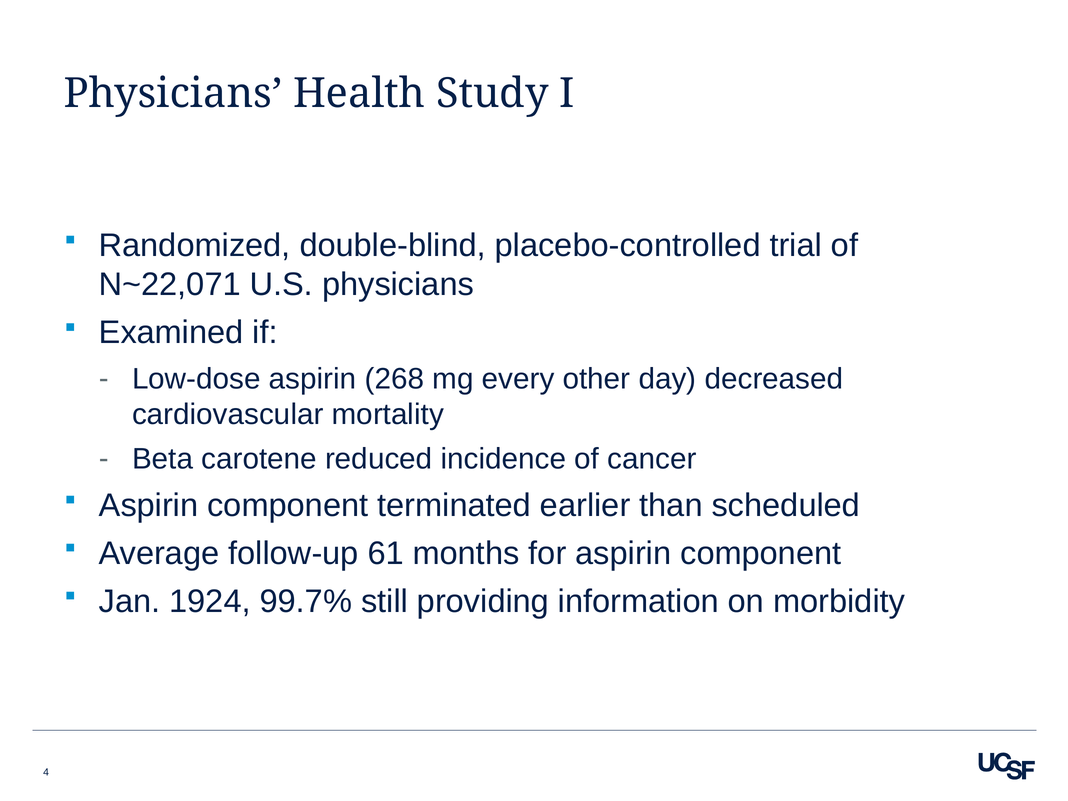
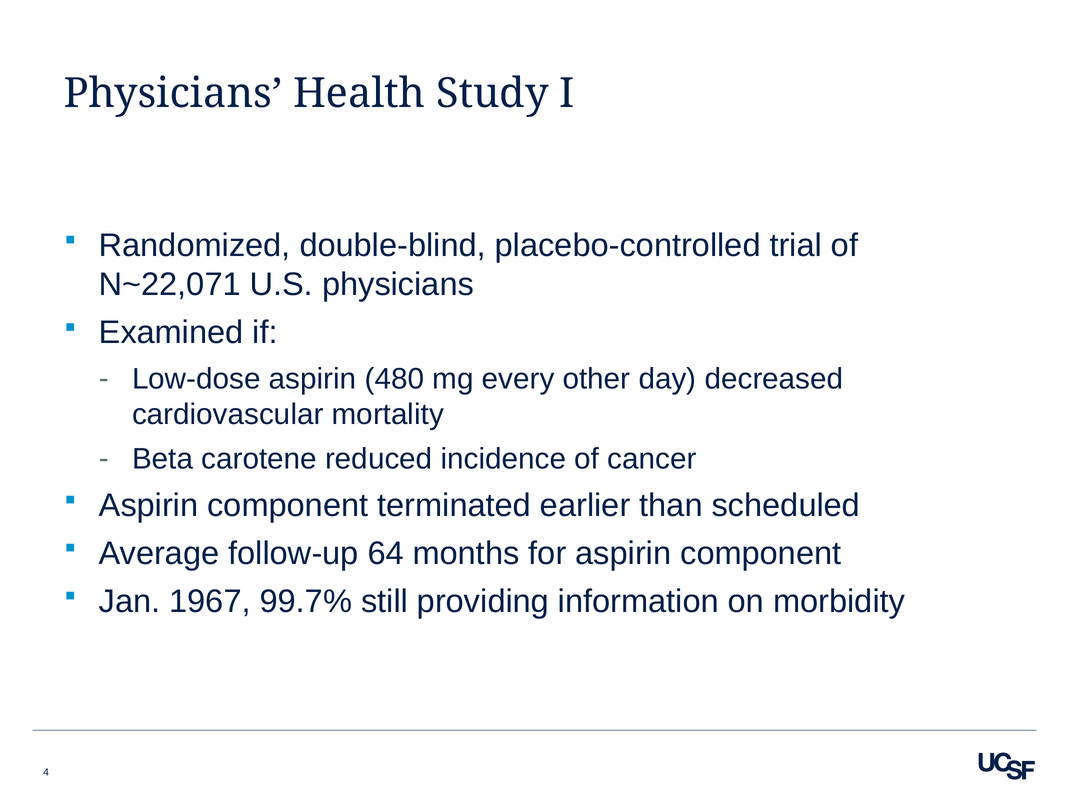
268: 268 -> 480
61: 61 -> 64
1924: 1924 -> 1967
